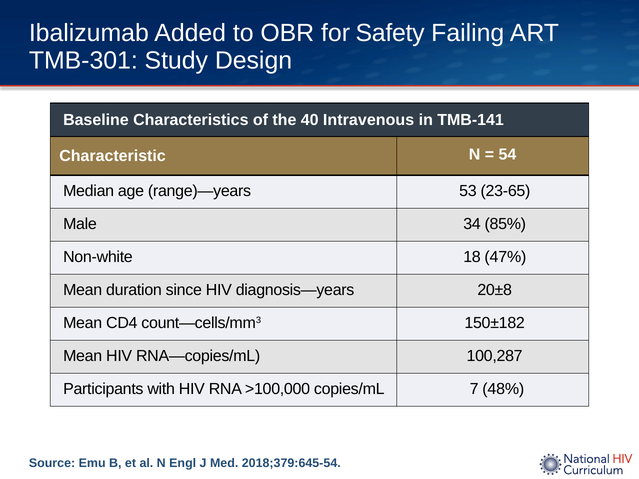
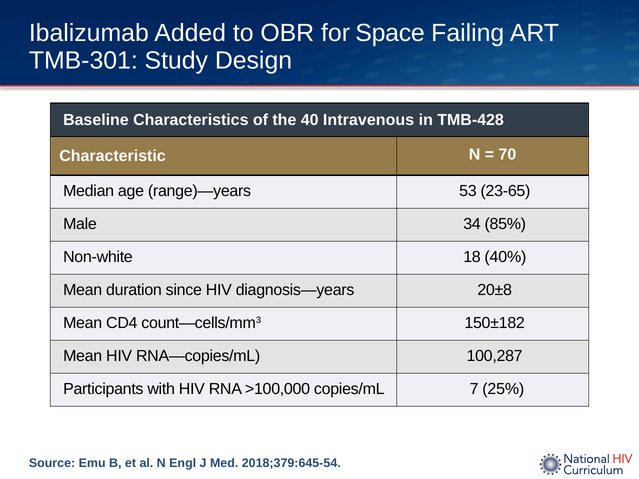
Safety: Safety -> Space
TMB-141: TMB-141 -> TMB-428
54: 54 -> 70
47%: 47% -> 40%
48%: 48% -> 25%
